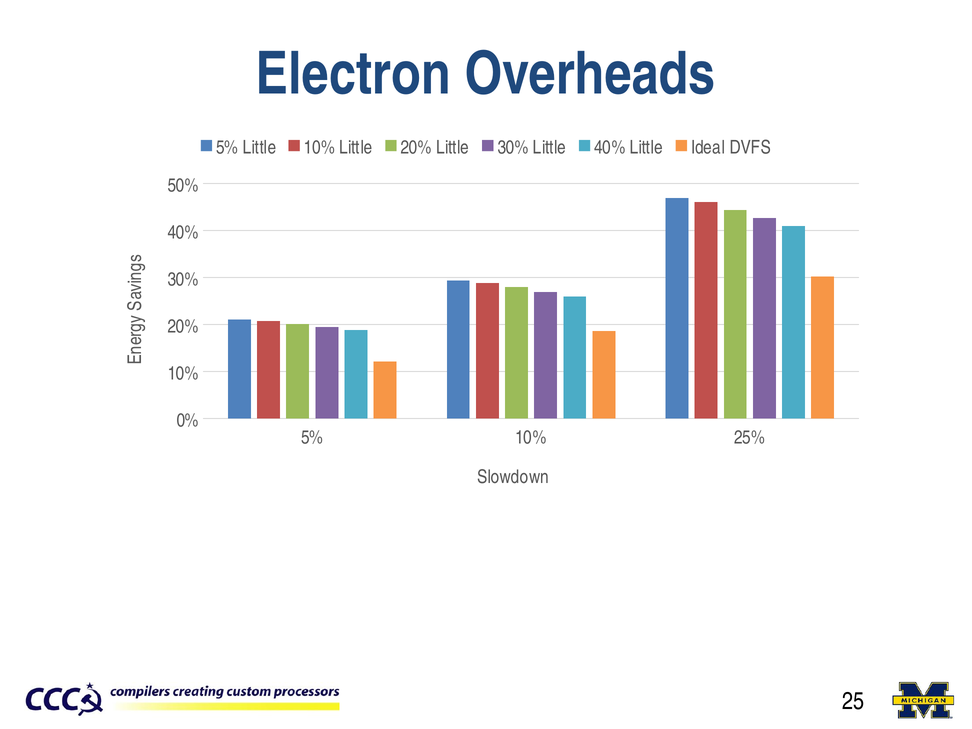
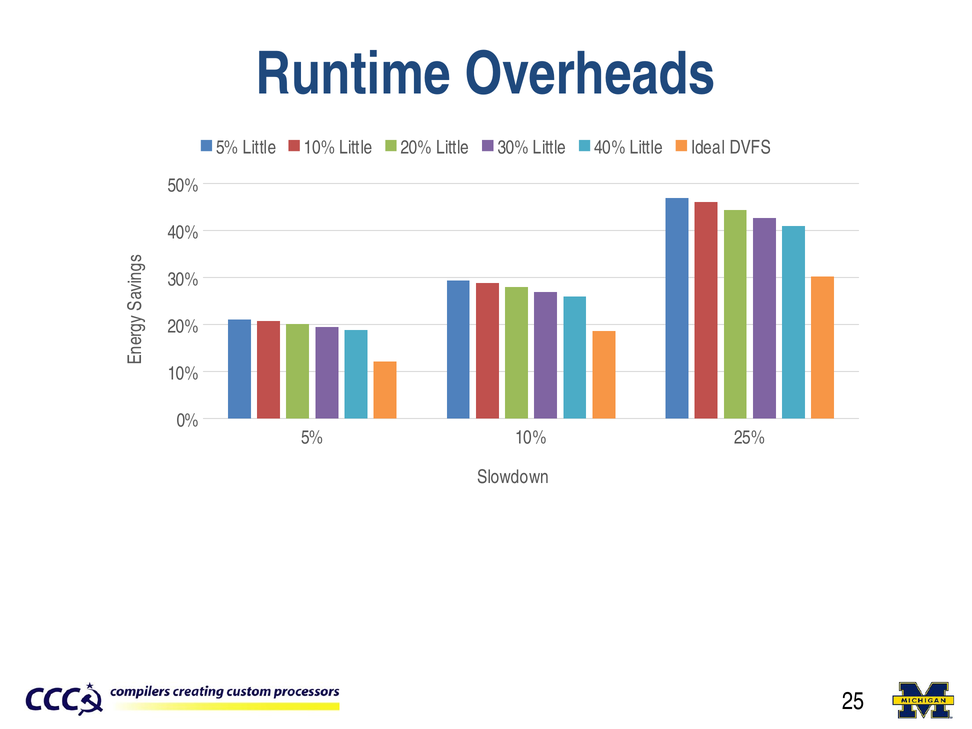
Electron: Electron -> Runtime
